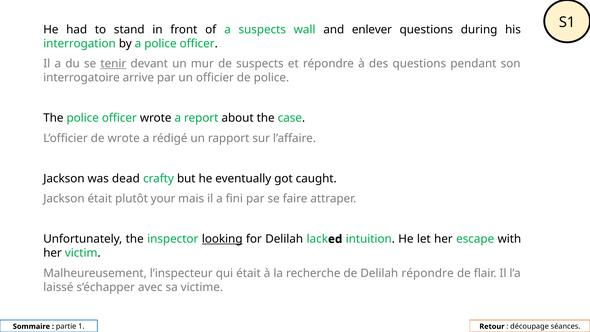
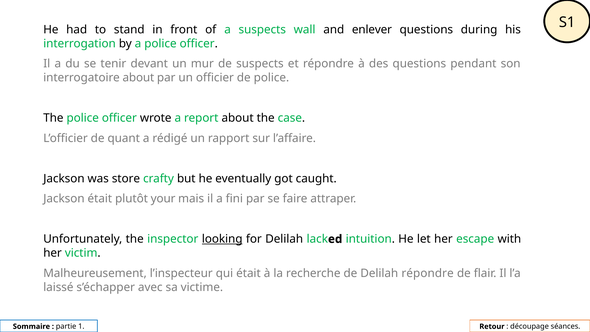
tenir underline: present -> none
interrogatoire arrive: arrive -> about
de wrote: wrote -> quant
dead: dead -> store
